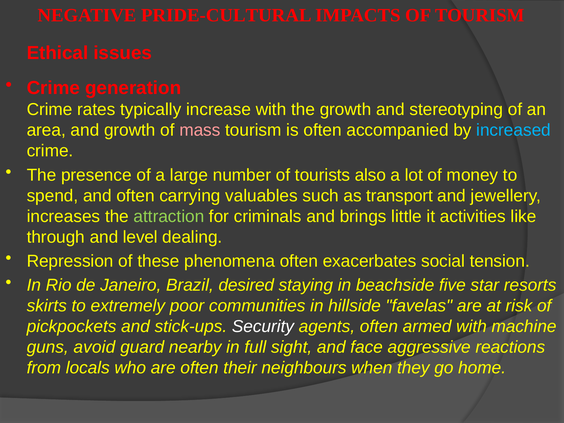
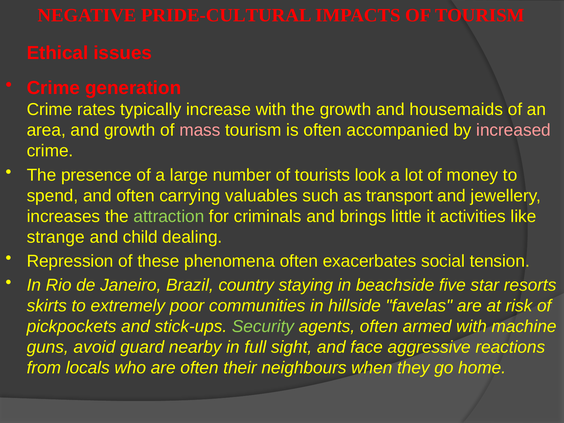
stereotyping: stereotyping -> housemaids
increased colour: light blue -> pink
also: also -> look
through: through -> strange
level: level -> child
desired: desired -> country
Security colour: white -> light green
